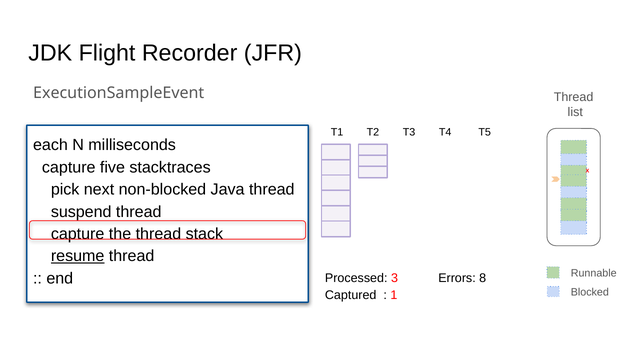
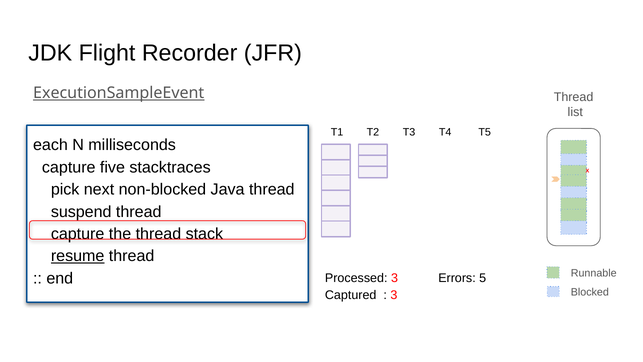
ExecutionSampleEvent underline: none -> present
8: 8 -> 5
1 at (394, 295): 1 -> 3
